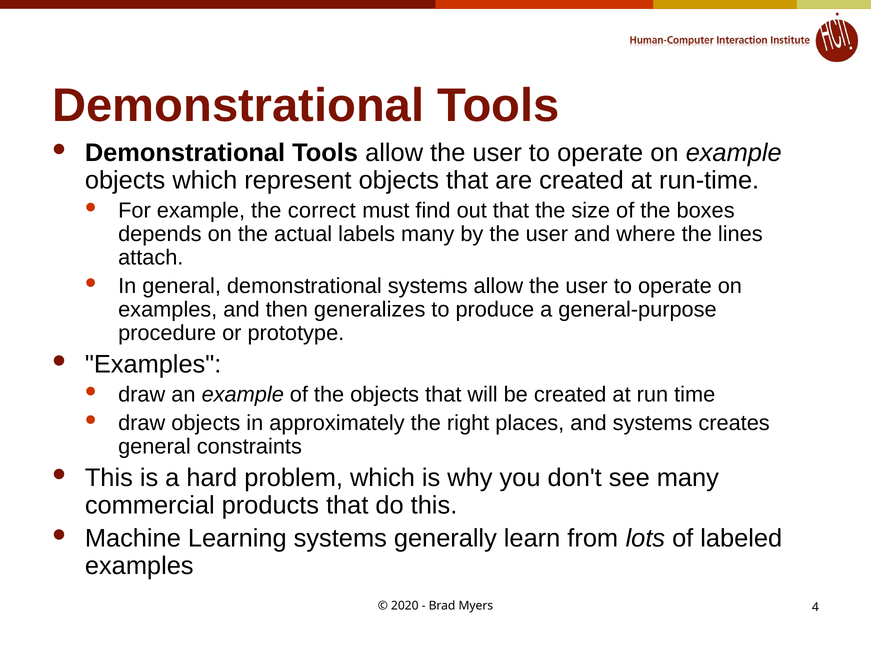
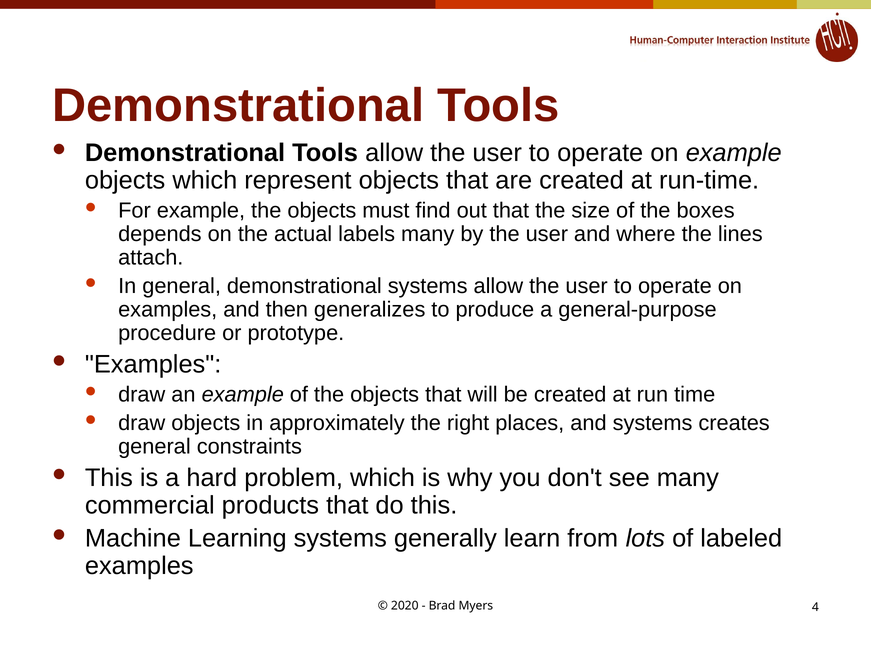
example the correct: correct -> objects
